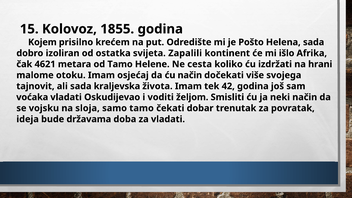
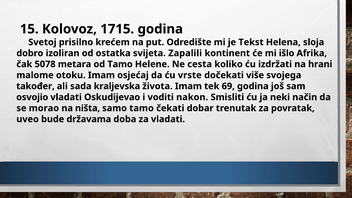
1855: 1855 -> 1715
Kojem: Kojem -> Svetoj
Pošto: Pošto -> Tekst
Helena sada: sada -> sloja
4621: 4621 -> 5078
ću način: način -> vrste
tajnovit: tajnovit -> također
42: 42 -> 69
voćaka: voćaka -> osvojio
željom: željom -> nakon
vojsku: vojsku -> morao
sloja: sloja -> ništa
ideja: ideja -> uveo
